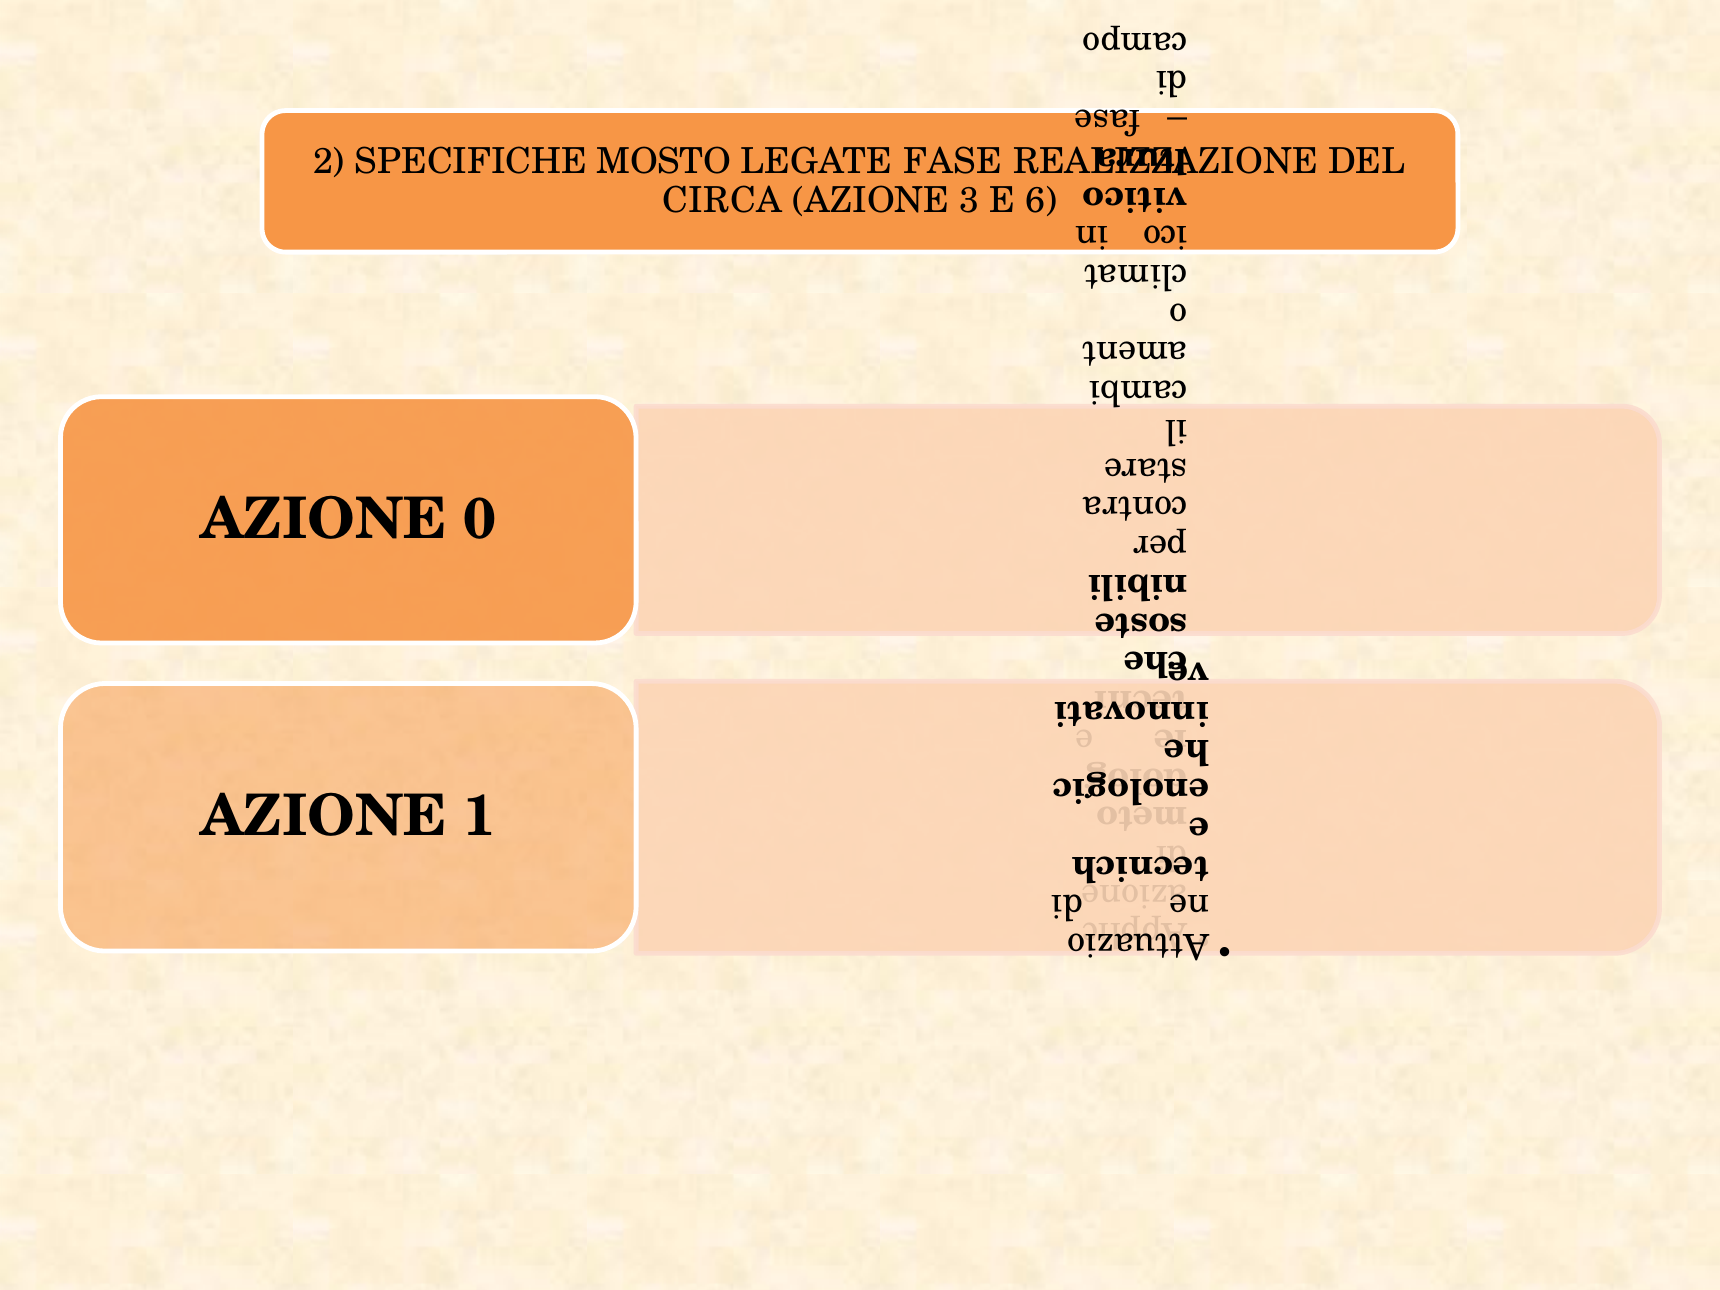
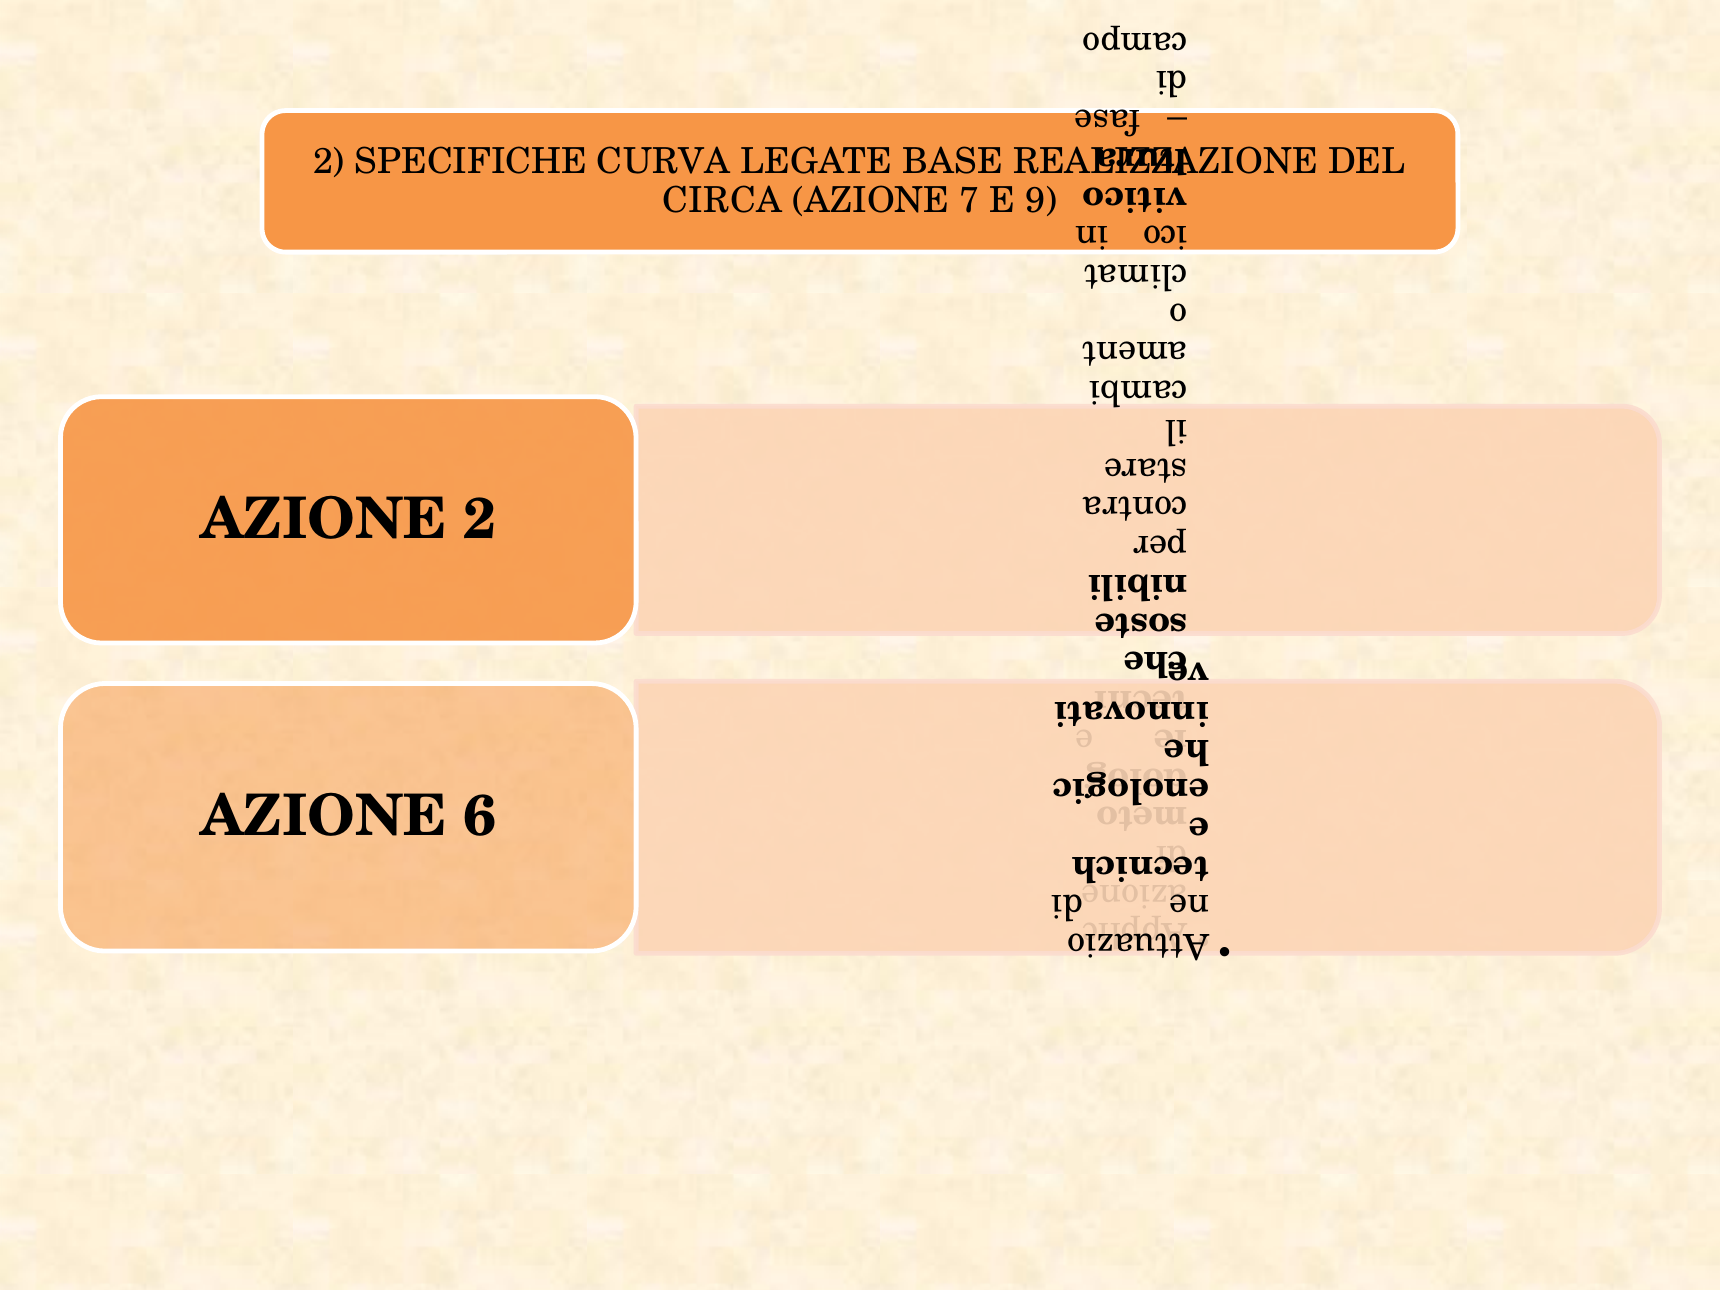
MOSTO: MOSTO -> CURVA
FASE: FASE -> BASE
3: 3 -> 7
6: 6 -> 9
AZIONE 0: 0 -> 2
1: 1 -> 6
